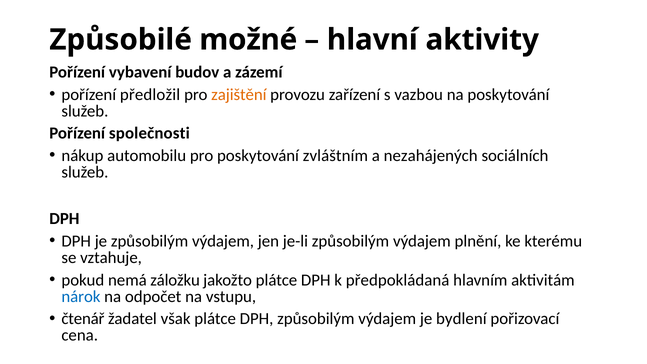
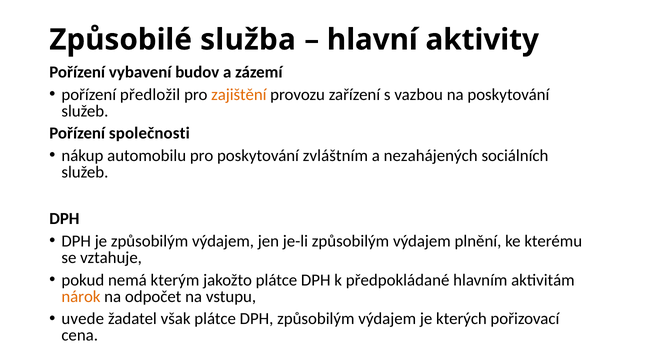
možné: možné -> služba
záložku: záložku -> kterým
předpokládaná: předpokládaná -> předpokládané
nárok colour: blue -> orange
čtenář: čtenář -> uvede
bydlení: bydlení -> kterých
